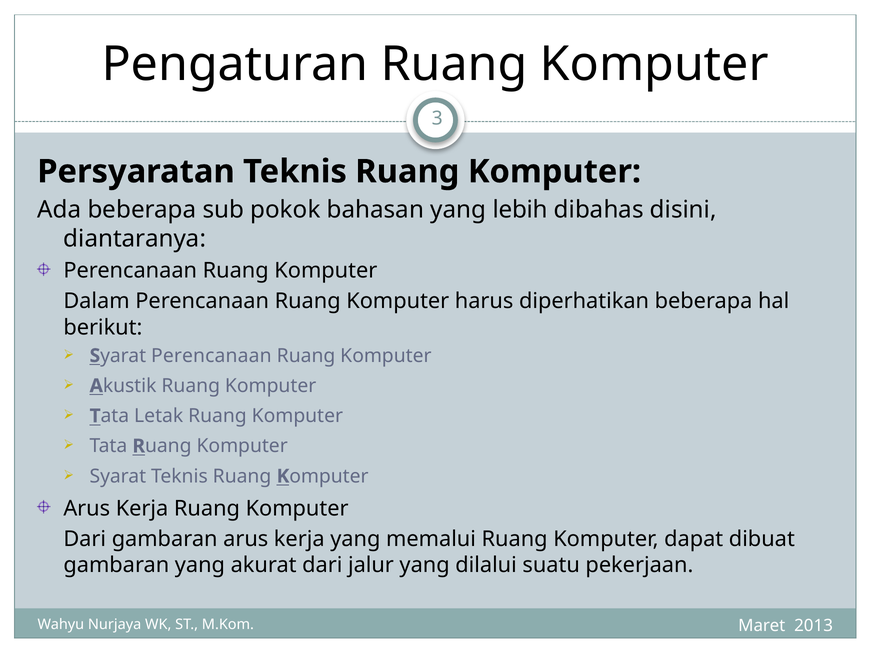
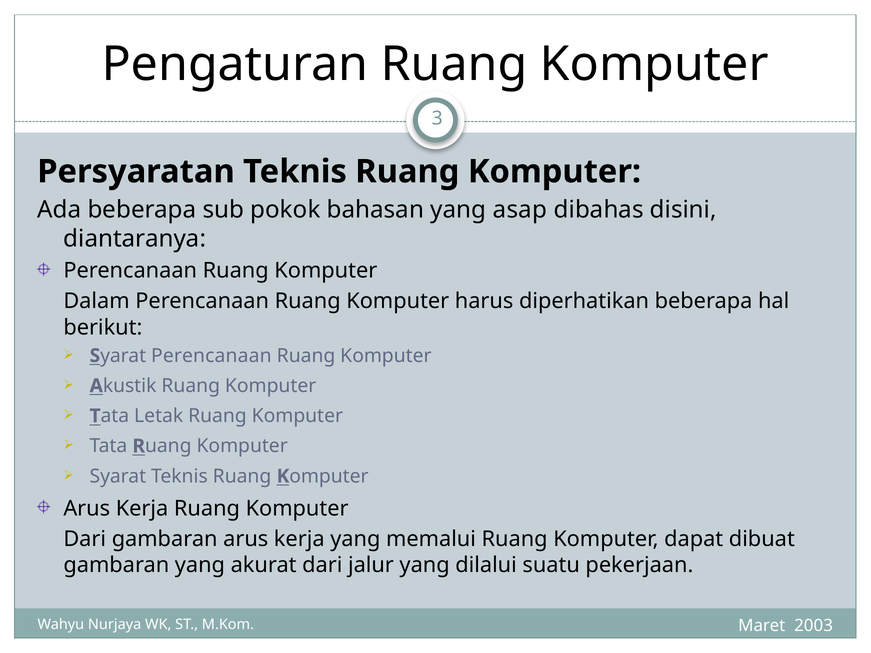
lebih: lebih -> asap
2013: 2013 -> 2003
